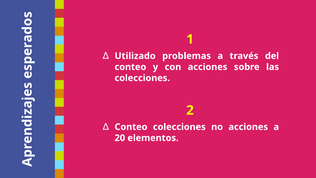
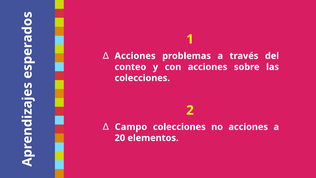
Utilizado at (135, 56): Utilizado -> Acciones
Conteo at (131, 127): Conteo -> Campo
